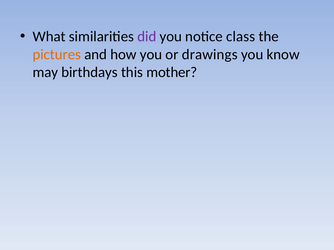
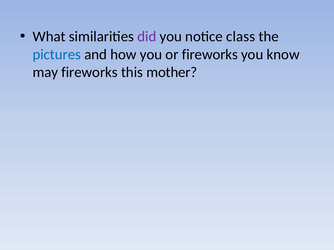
pictures colour: orange -> blue
or drawings: drawings -> fireworks
may birthdays: birthdays -> fireworks
